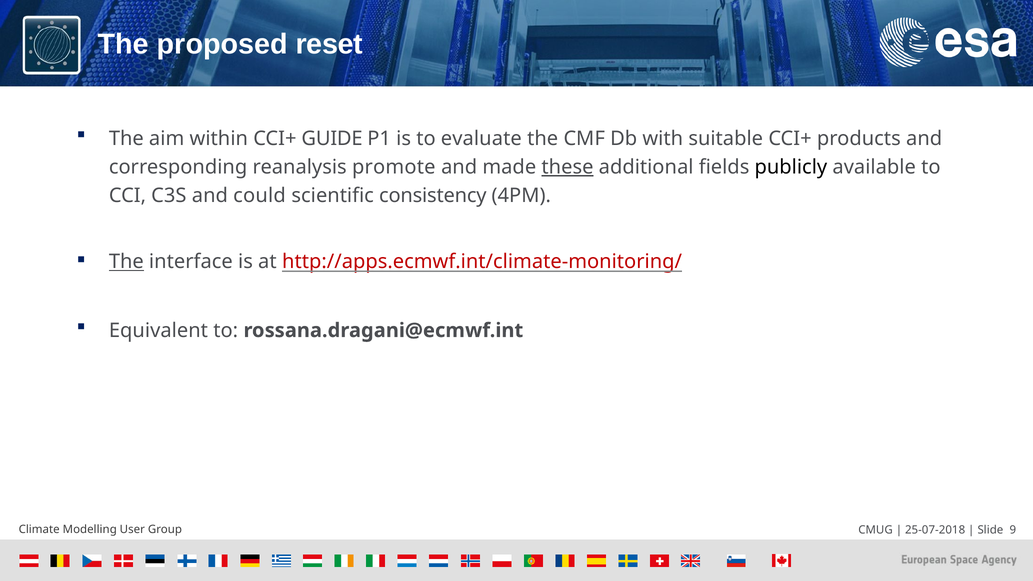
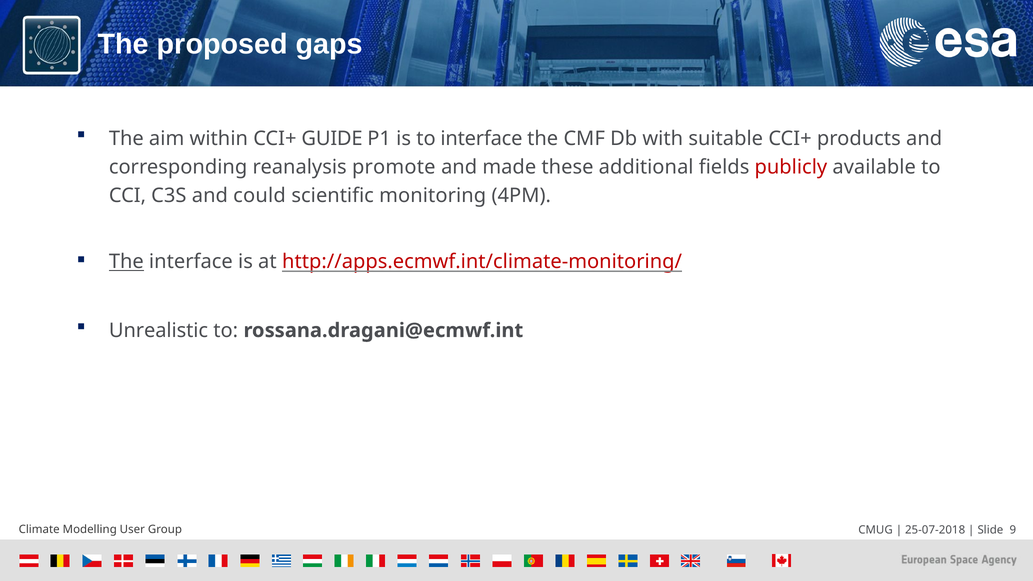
reset: reset -> gaps
to evaluate: evaluate -> interface
these underline: present -> none
publicly colour: black -> red
consistency: consistency -> monitoring
Equivalent: Equivalent -> Unrealistic
